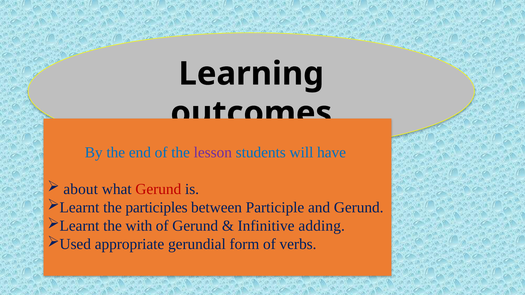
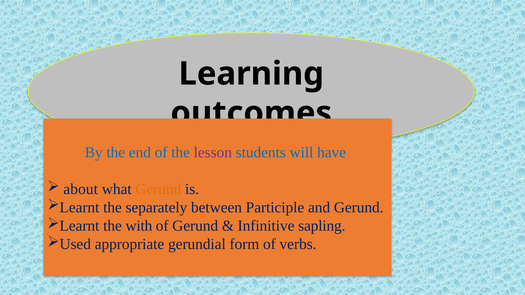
Gerund at (158, 189) colour: red -> orange
participles: participles -> separately
adding: adding -> sapling
